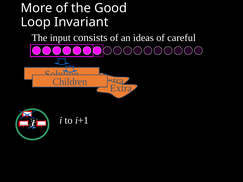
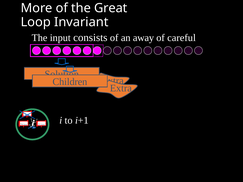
Good: Good -> Great
ideas: ideas -> away
